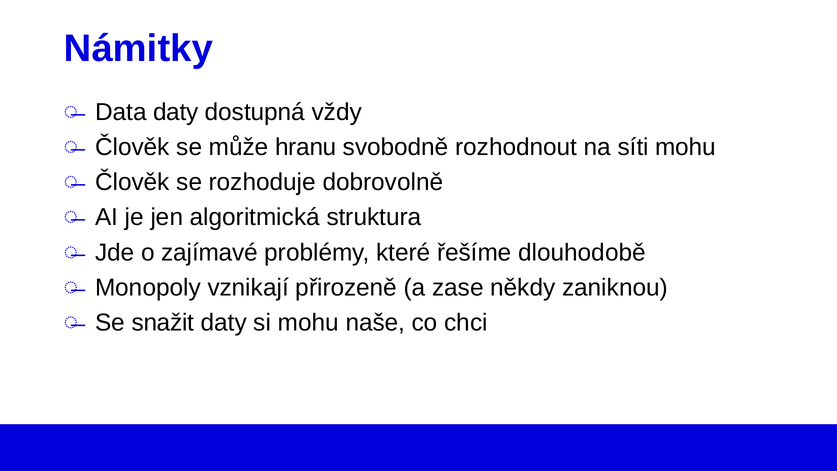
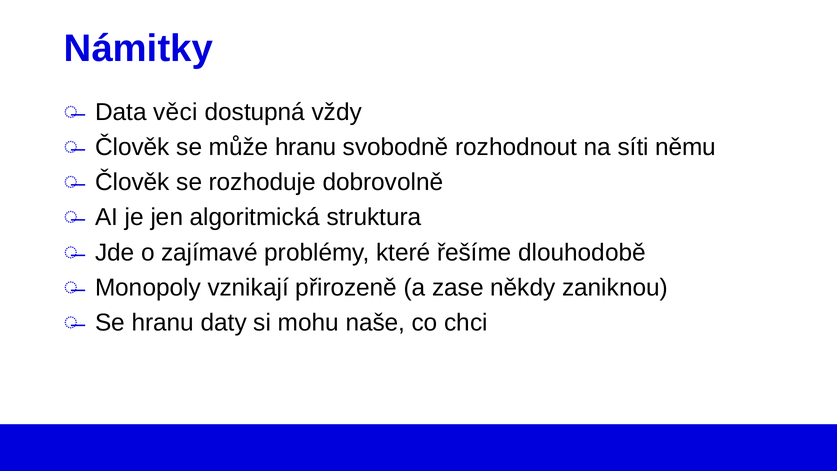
Data daty: daty -> věci
síti mohu: mohu -> němu
Se snažit: snažit -> hranu
